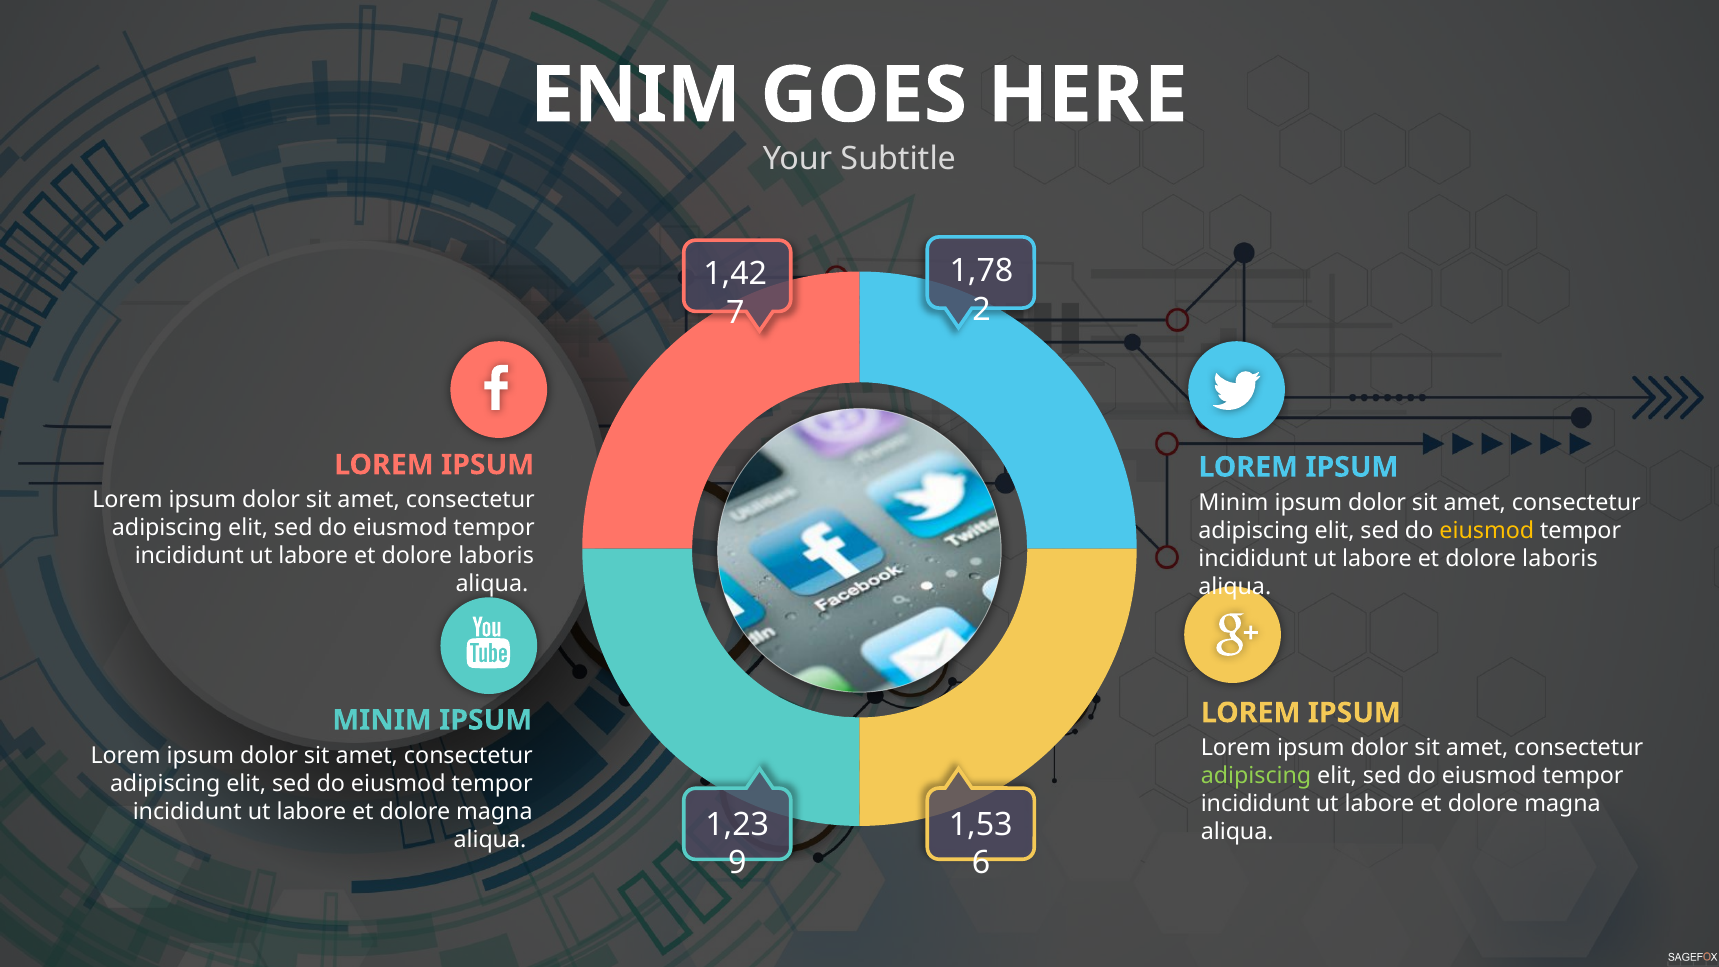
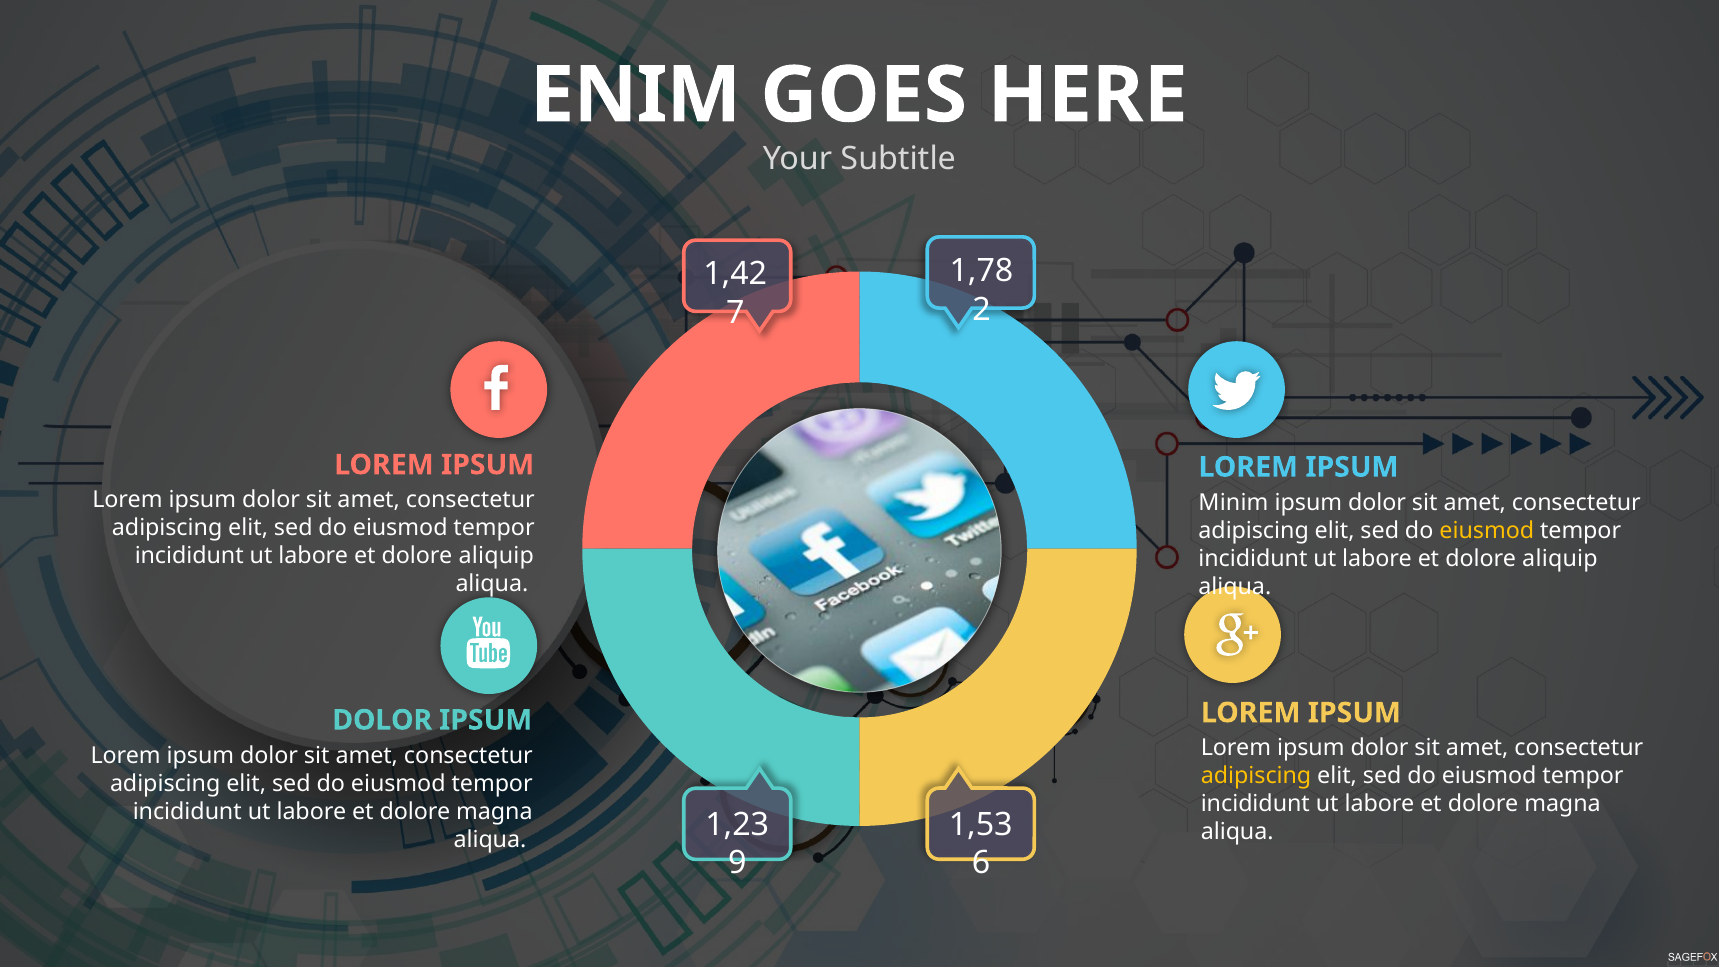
laboris at (496, 556): laboris -> aliquip
laboris at (1560, 559): laboris -> aliquip
MINIM at (382, 720): MINIM -> DOLOR
adipiscing at (1256, 776) colour: light green -> yellow
